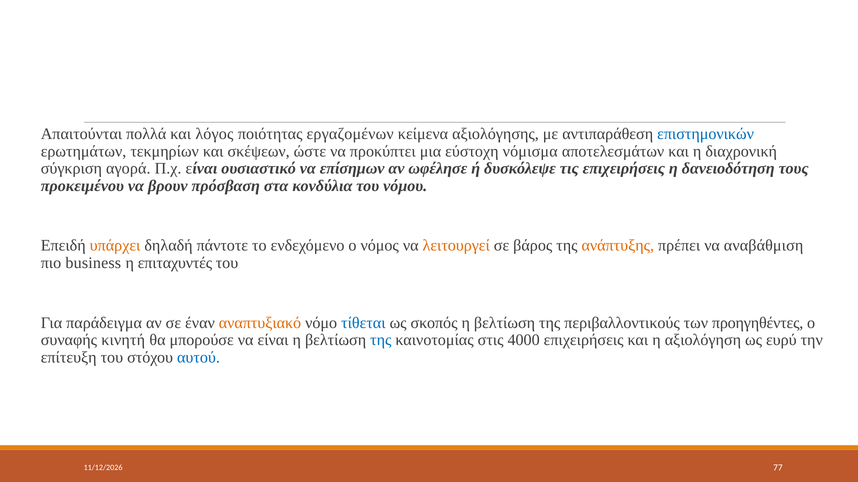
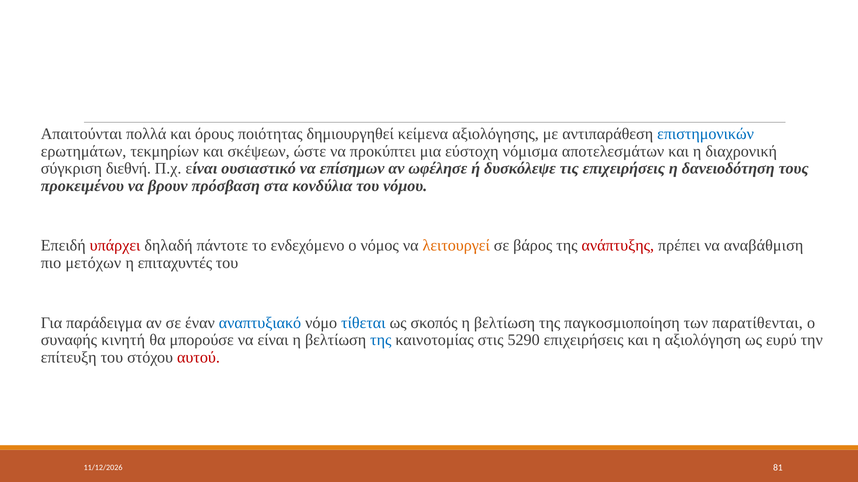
λόγος: λόγος -> όρους
εργαζομένων: εργαζομένων -> δημιουργηθεί
αγορά: αγορά -> διεθνή
υπάρχει colour: orange -> red
ανάπτυξης colour: orange -> red
business: business -> μετόχων
αναπτυξιακό colour: orange -> blue
περιβαλλοντικούς: περιβαλλοντικούς -> παγκοσμιοποίηση
προηγηθέντες: προηγηθέντες -> παρατίθενται
4000: 4000 -> 5290
αυτού colour: blue -> red
77: 77 -> 81
